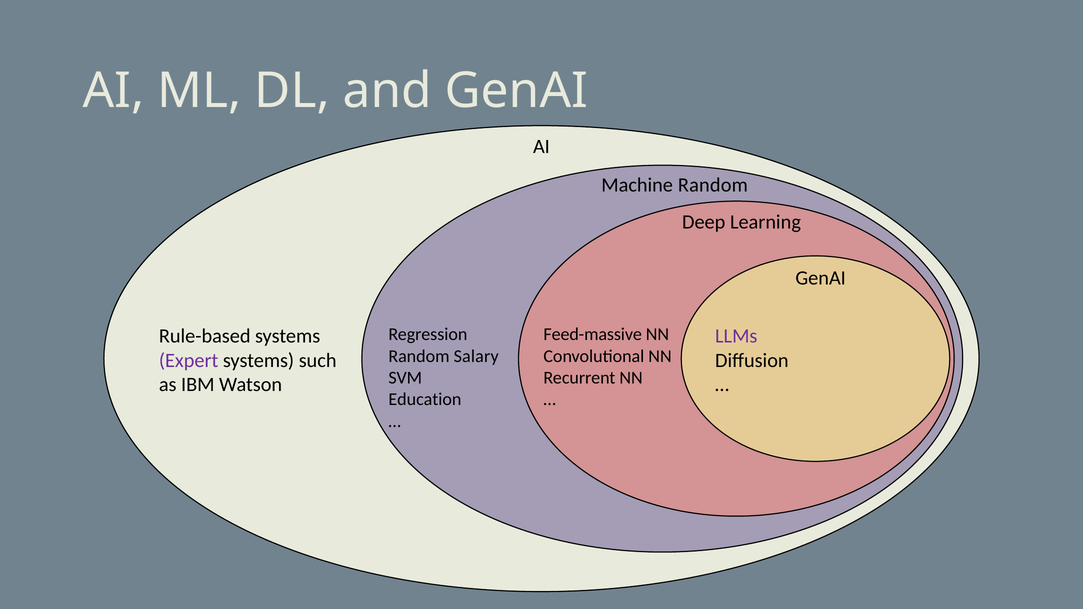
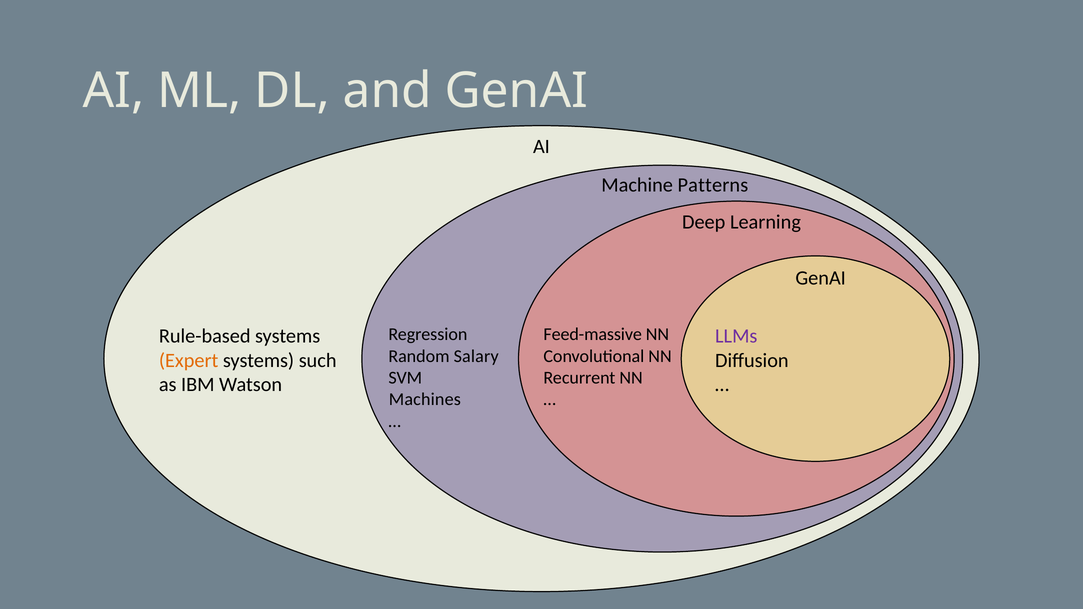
Machine Random: Random -> Patterns
Expert colour: purple -> orange
Education: Education -> Machines
